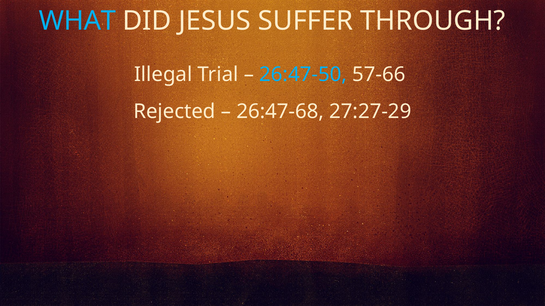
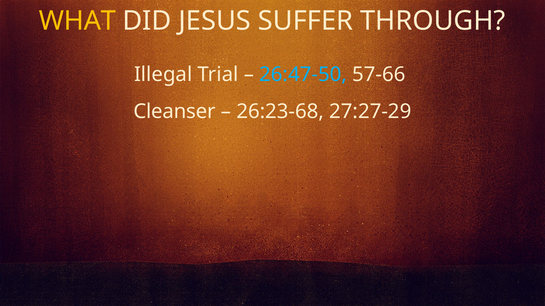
WHAT colour: light blue -> yellow
Rejected: Rejected -> Cleanser
26:47-68: 26:47-68 -> 26:23-68
